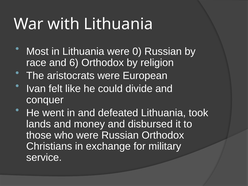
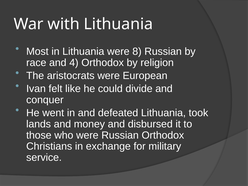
0: 0 -> 8
6: 6 -> 4
